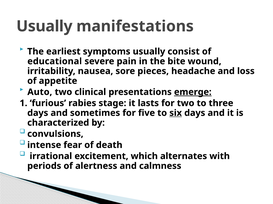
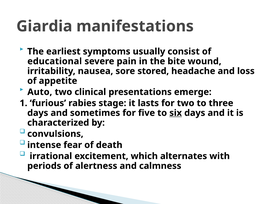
Usually at (44, 26): Usually -> Giardia
pieces: pieces -> stored
emerge underline: present -> none
